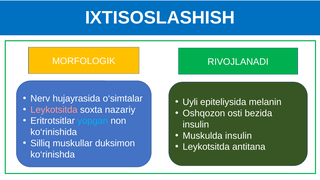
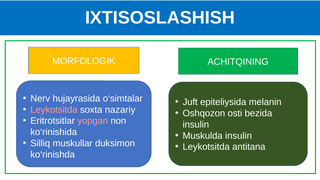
RIVOJLANADI: RIVOJLANADI -> ACHITQINING
Uyli: Uyli -> Juft
yopgan colour: light blue -> pink
